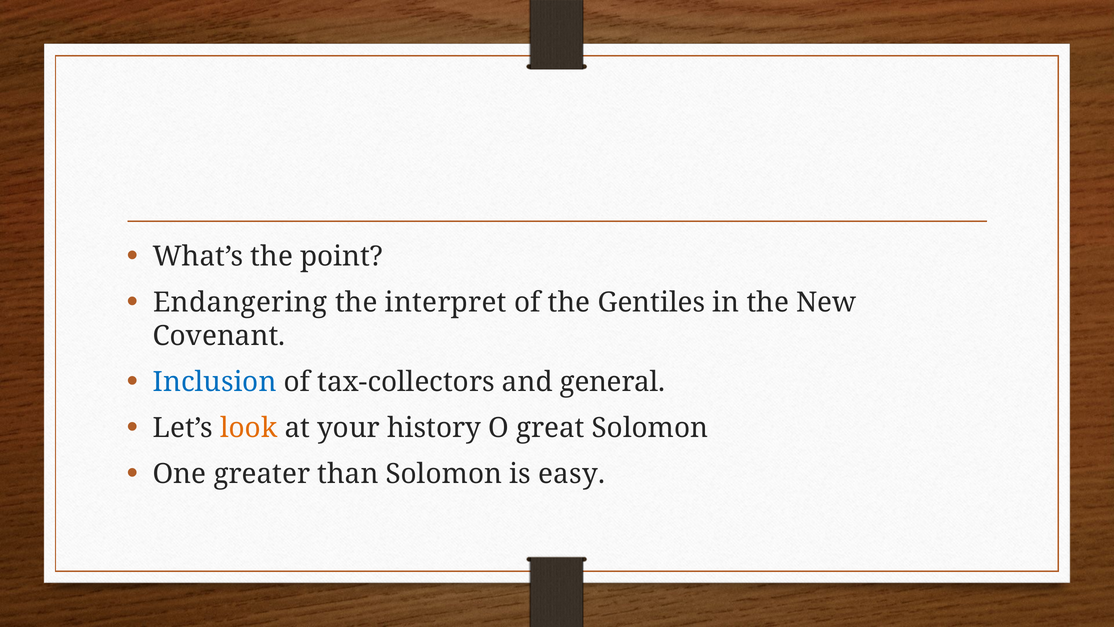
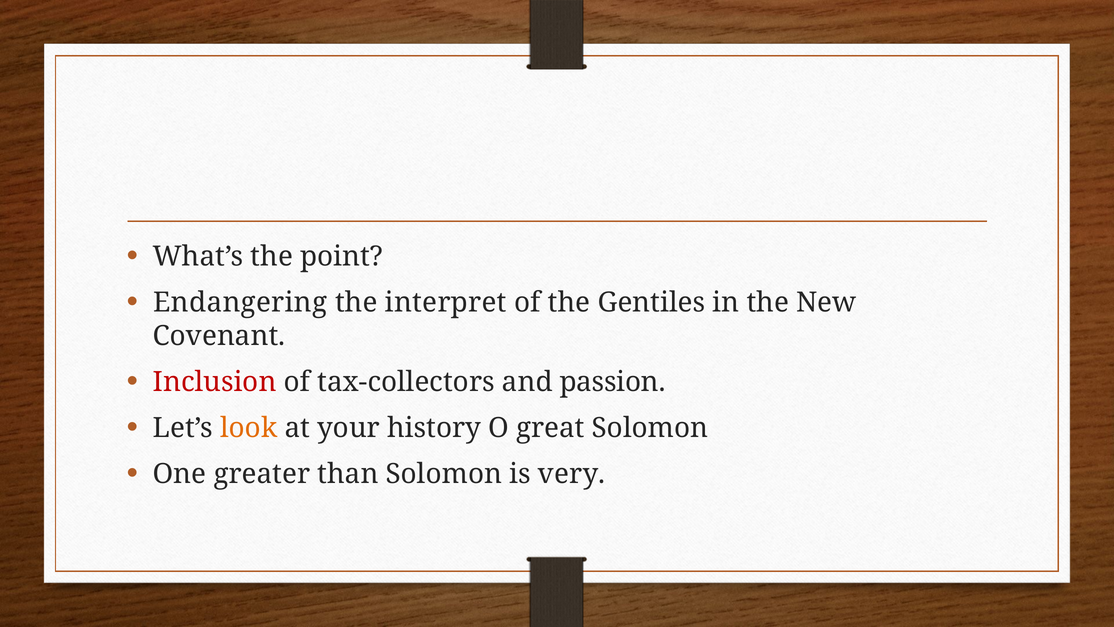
Inclusion colour: blue -> red
general: general -> passion
easy: easy -> very
